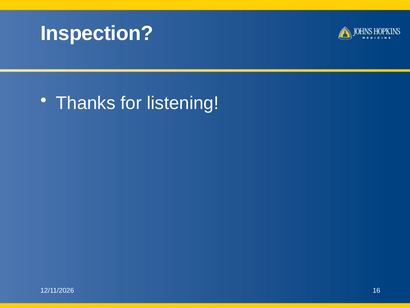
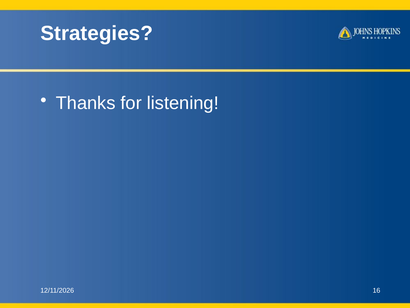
Inspection: Inspection -> Strategies
